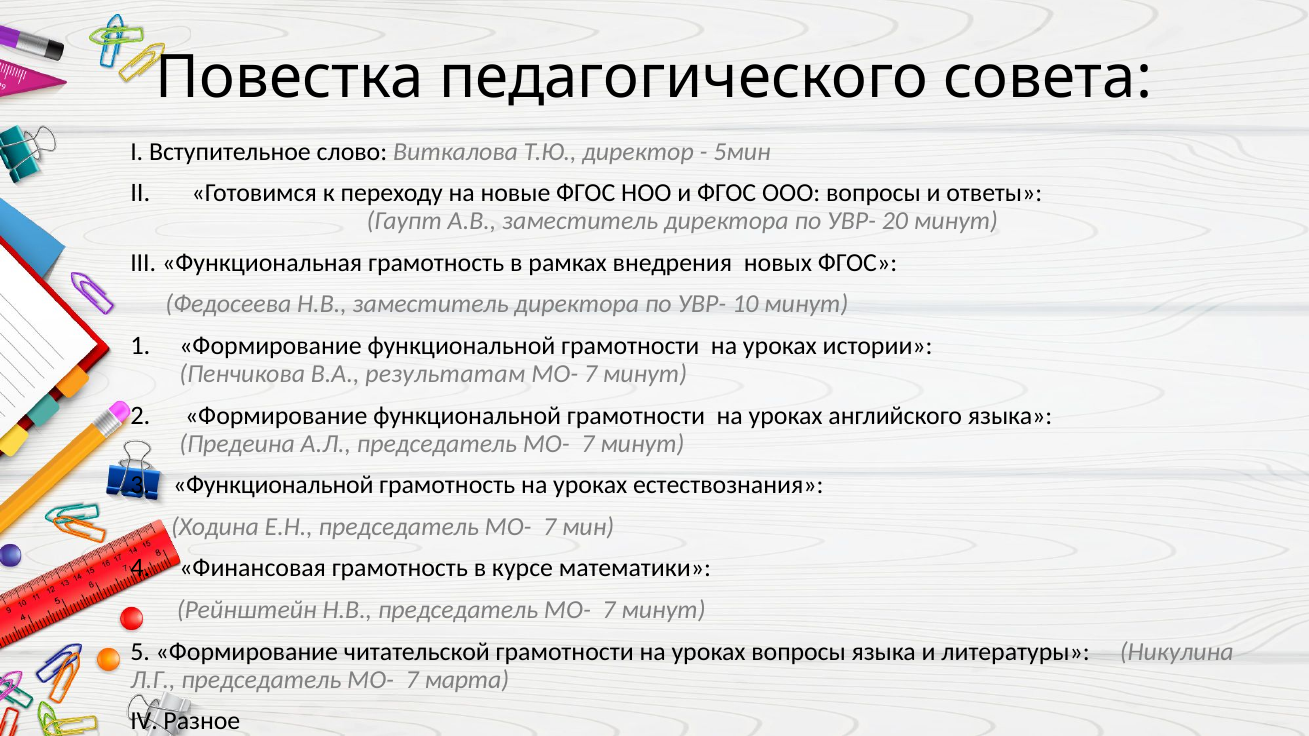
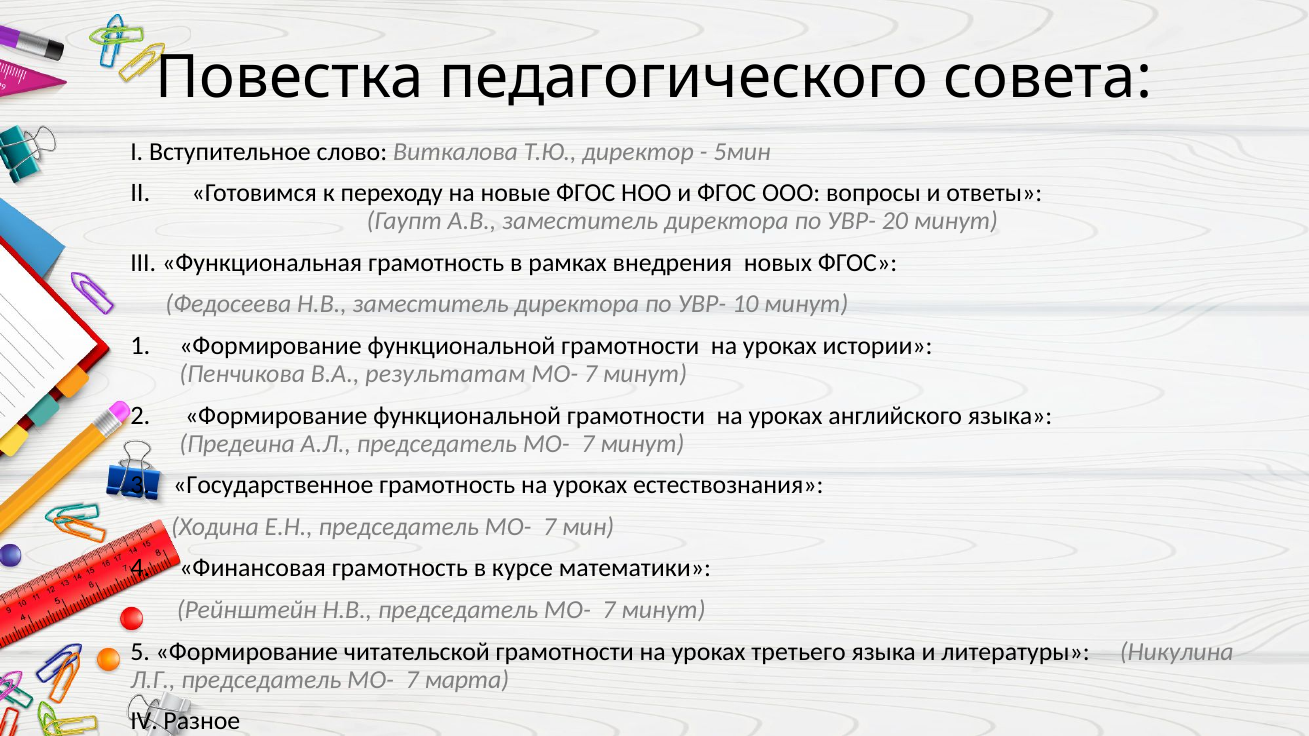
3 Функциональной: Функциональной -> Государственное
уроках вопросы: вопросы -> третьего
